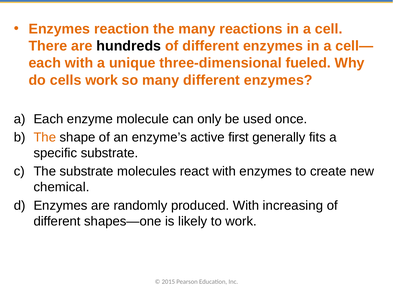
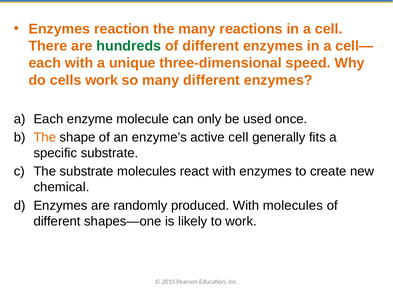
hundreds colour: black -> green
fueled: fueled -> speed
active first: first -> cell
With increasing: increasing -> molecules
